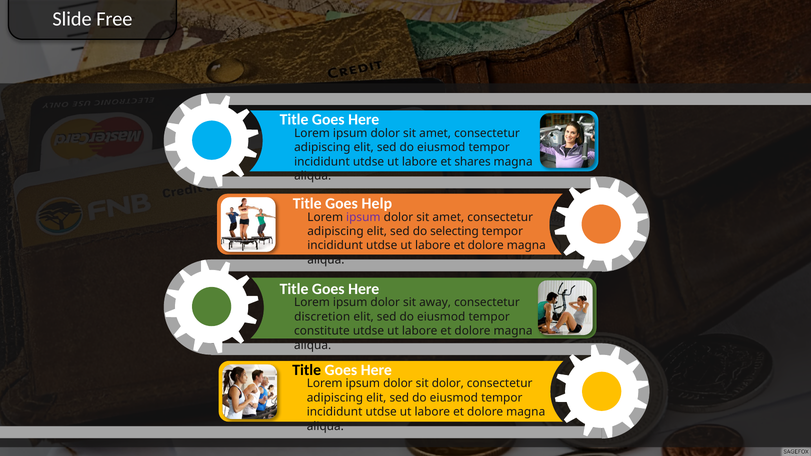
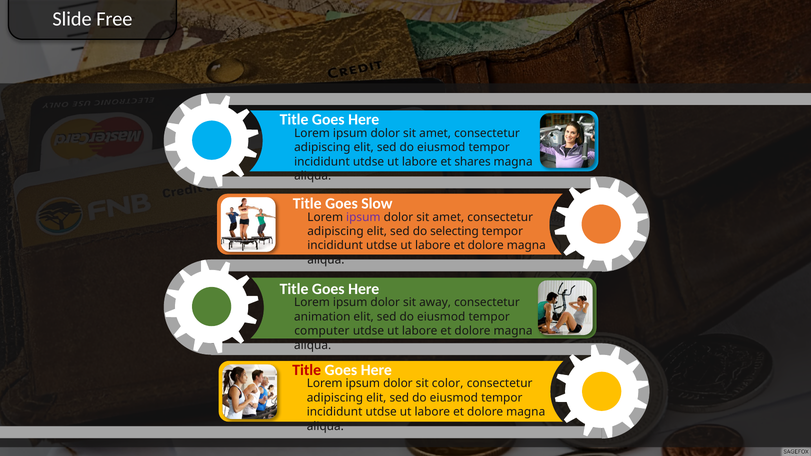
Help: Help -> Slow
discretion: discretion -> animation
constitute: constitute -> computer
Title at (307, 370) colour: black -> red
sit dolor: dolor -> color
